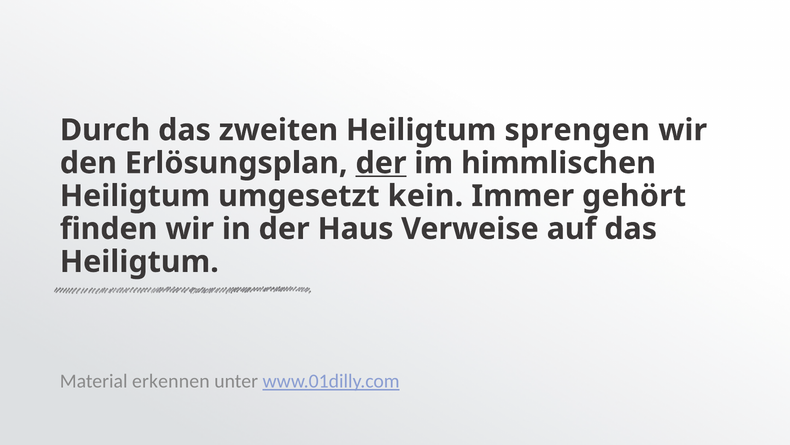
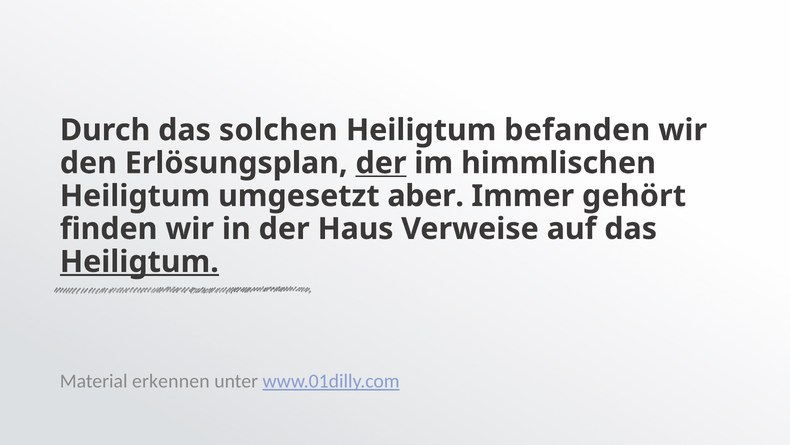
zweiten: zweiten -> solchen
sprengen: sprengen -> befanden
kein: kein -> aber
Heiligtum at (139, 261) underline: none -> present
